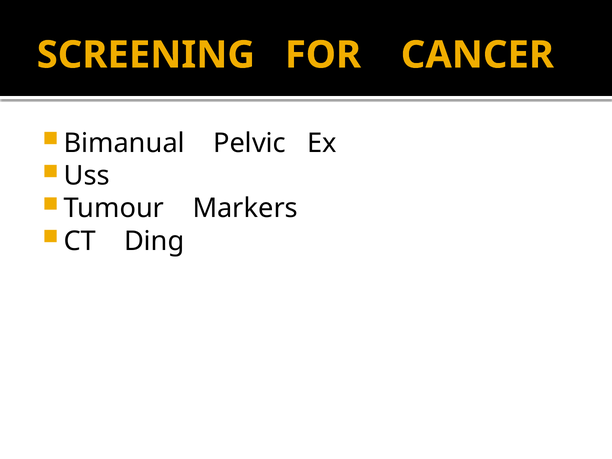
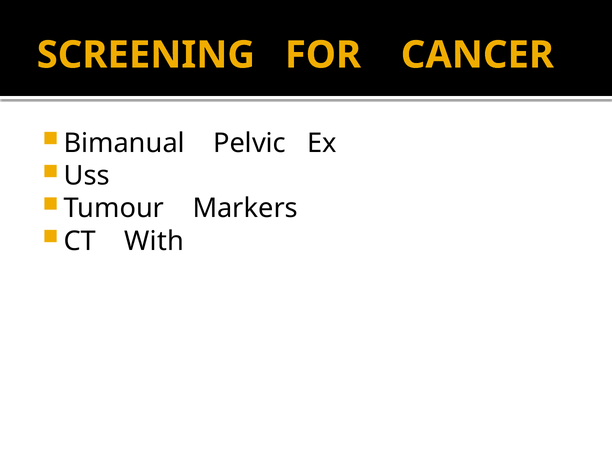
Ding: Ding -> With
